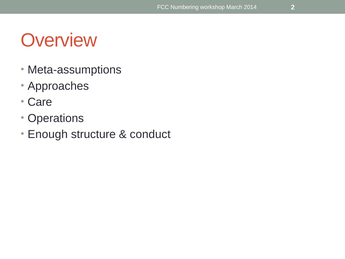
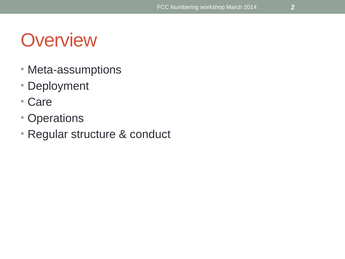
Approaches: Approaches -> Deployment
Enough: Enough -> Regular
